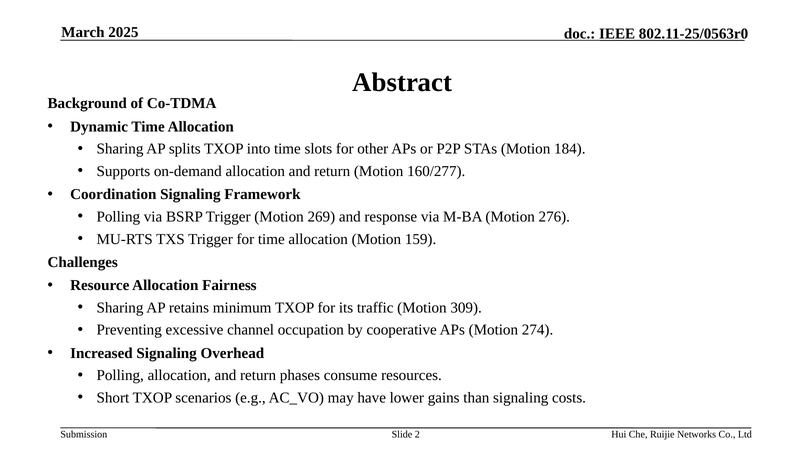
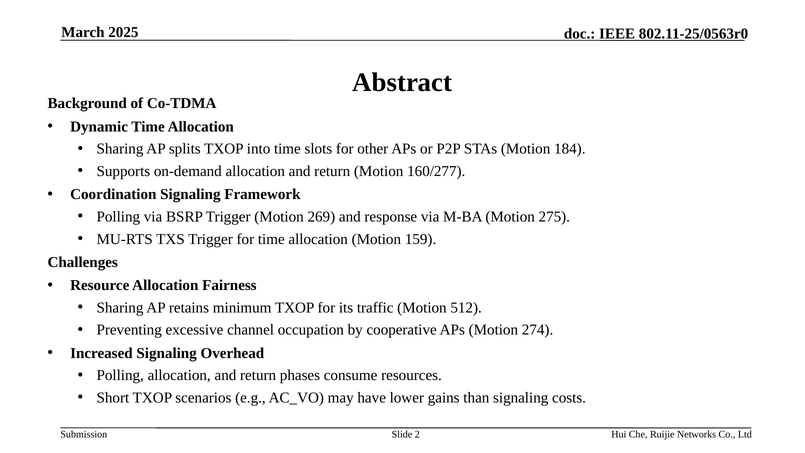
276: 276 -> 275
309: 309 -> 512
